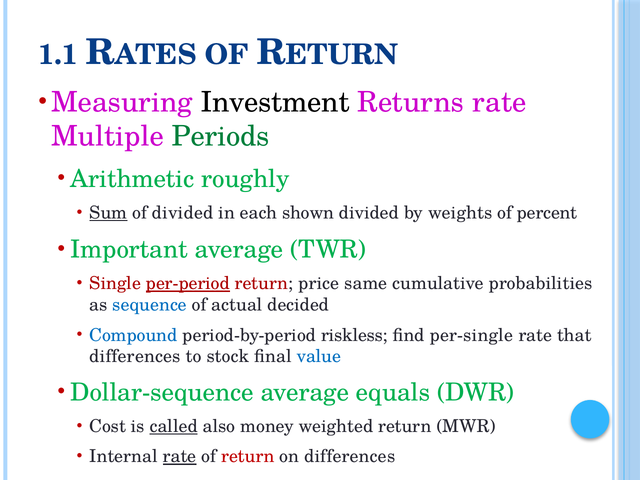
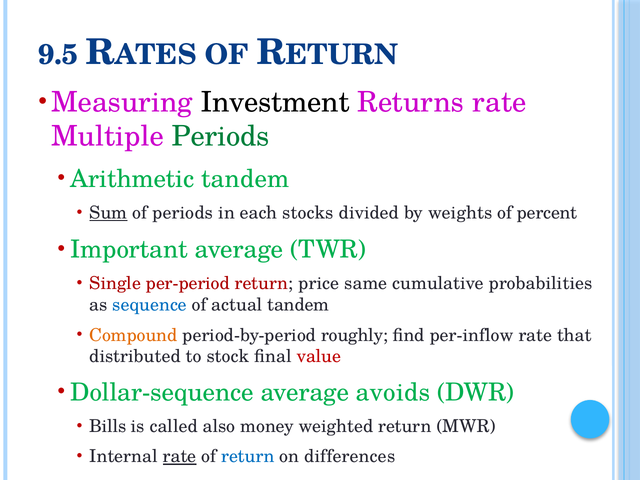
1.1: 1.1 -> 9.5
Arithmetic roughly: roughly -> tandem
of divided: divided -> periods
shown: shown -> stocks
per-period underline: present -> none
actual decided: decided -> tandem
Compound colour: blue -> orange
riskless: riskless -> roughly
per-single: per-single -> per-inflow
differences at (135, 357): differences -> distributed
value colour: blue -> red
equals: equals -> avoids
Cost: Cost -> Bills
called underline: present -> none
return at (248, 457) colour: red -> blue
